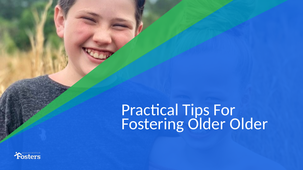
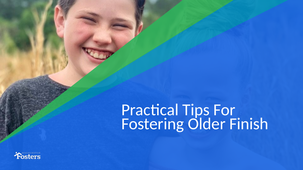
Older Older: Older -> Finish
